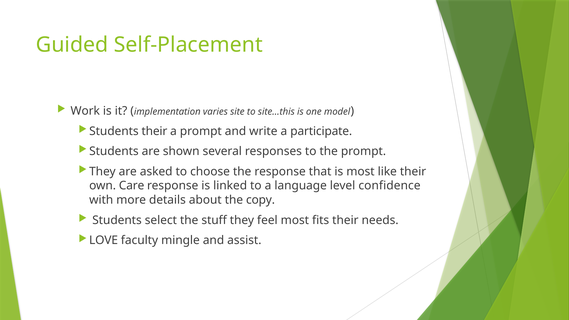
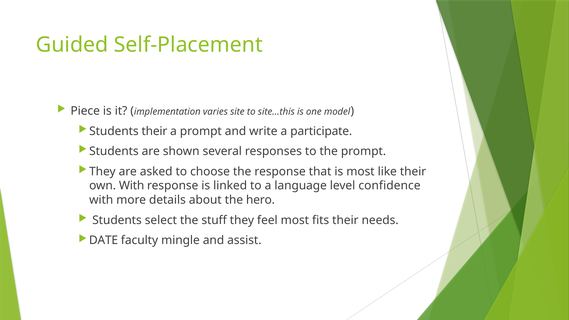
Work: Work -> Piece
own Care: Care -> With
copy: copy -> hero
LOVE: LOVE -> DATE
